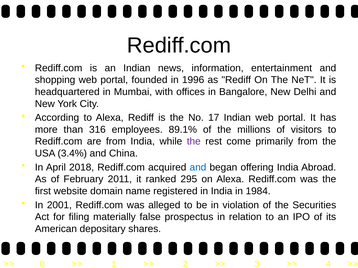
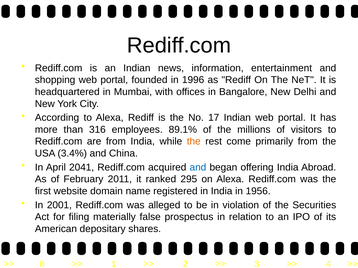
the at (194, 142) colour: purple -> orange
2018: 2018 -> 2041
1984: 1984 -> 1956
